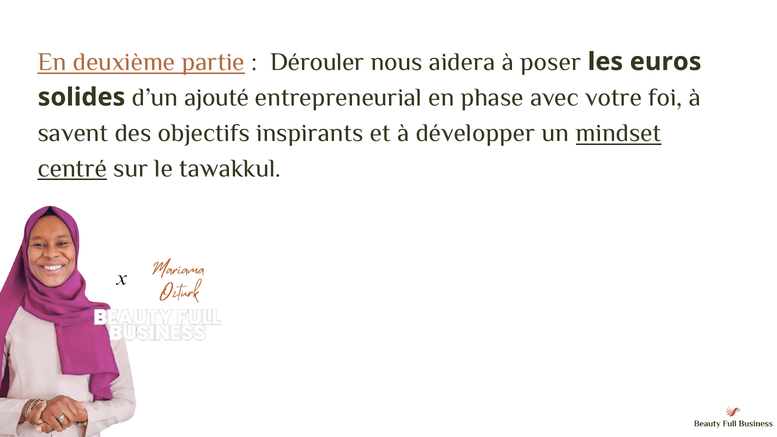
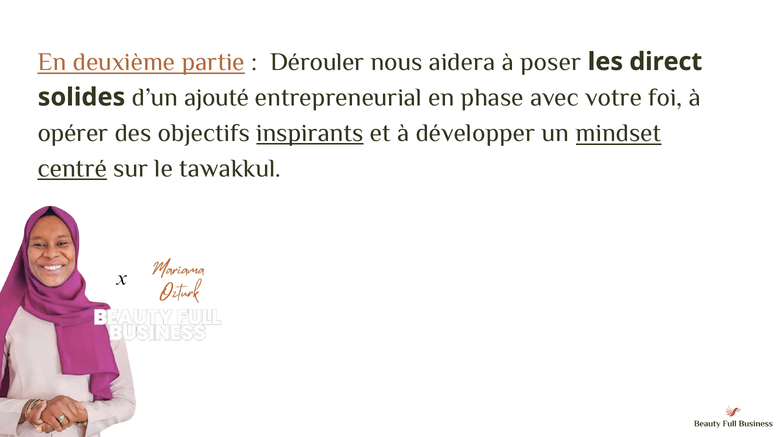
euros: euros -> direct
savent: savent -> opérer
inspirants underline: none -> present
